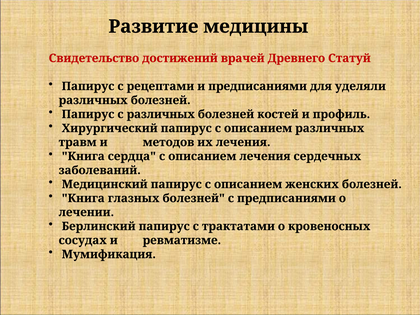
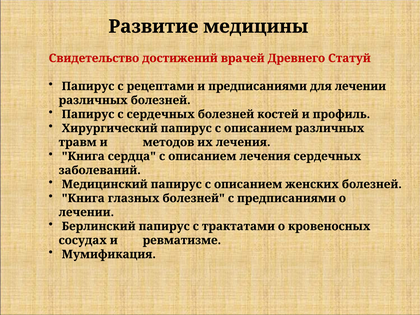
для уделяли: уделяли -> лечении
с различных: различных -> сердечных
